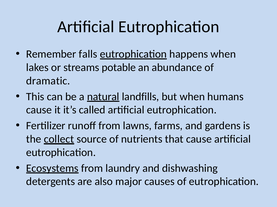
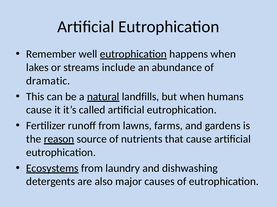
falls: falls -> well
potable: potable -> include
collect: collect -> reason
